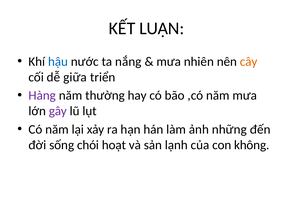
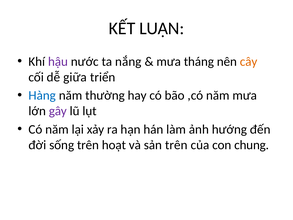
hậu colour: blue -> purple
nhiên: nhiên -> tháng
Hàng colour: purple -> blue
những: những -> hướng
sống chói: chói -> trên
sản lạnh: lạnh -> trên
không: không -> chung
